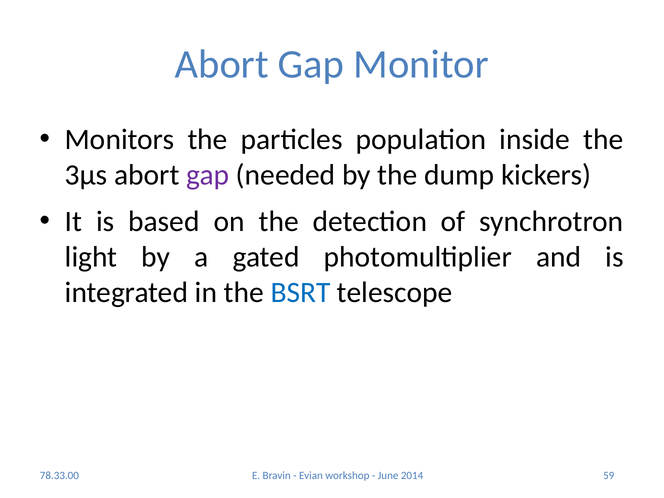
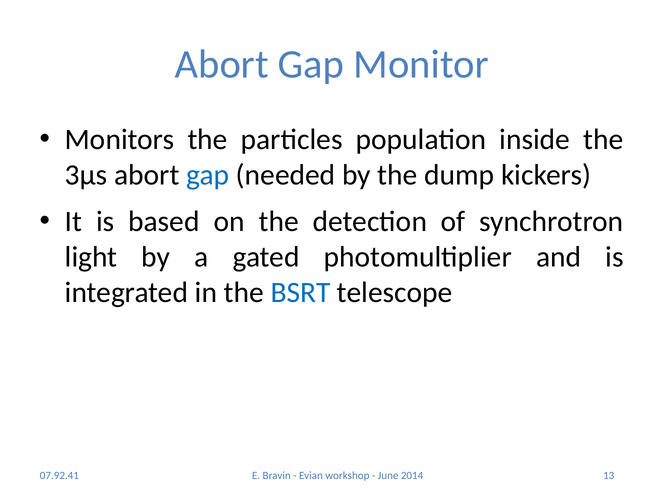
gap at (208, 175) colour: purple -> blue
59: 59 -> 13
78.33.00: 78.33.00 -> 07.92.41
